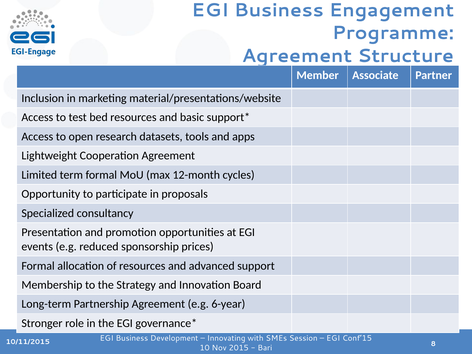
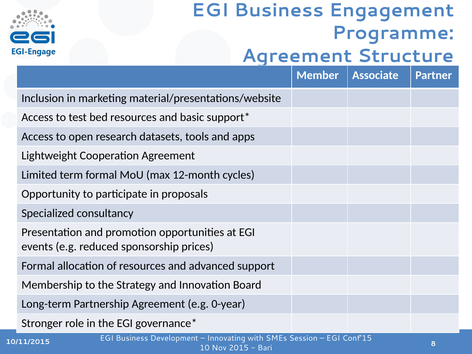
6-year: 6-year -> 0-year
